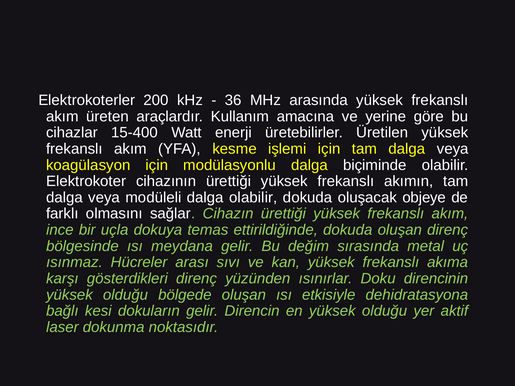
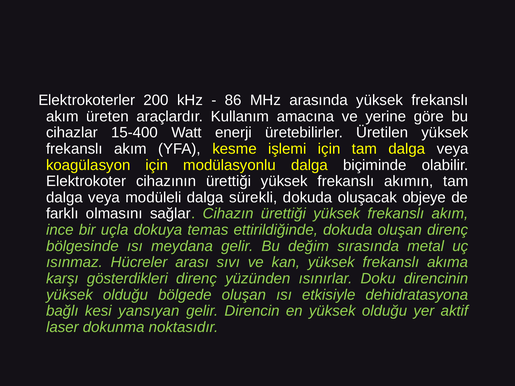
36: 36 -> 86
dalga olabilir: olabilir -> sürekli
dokuların: dokuların -> yansıyan
